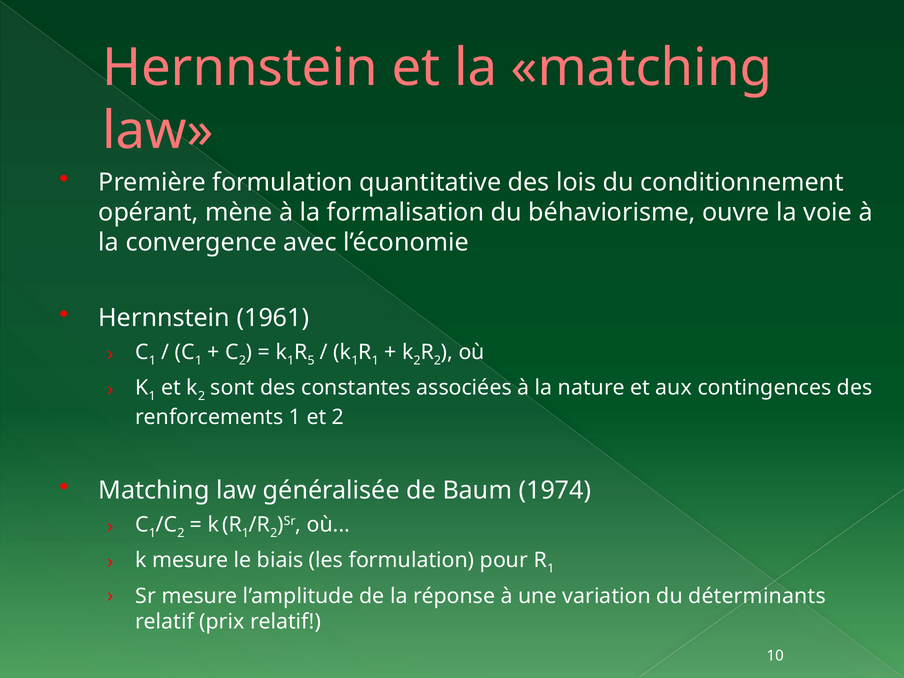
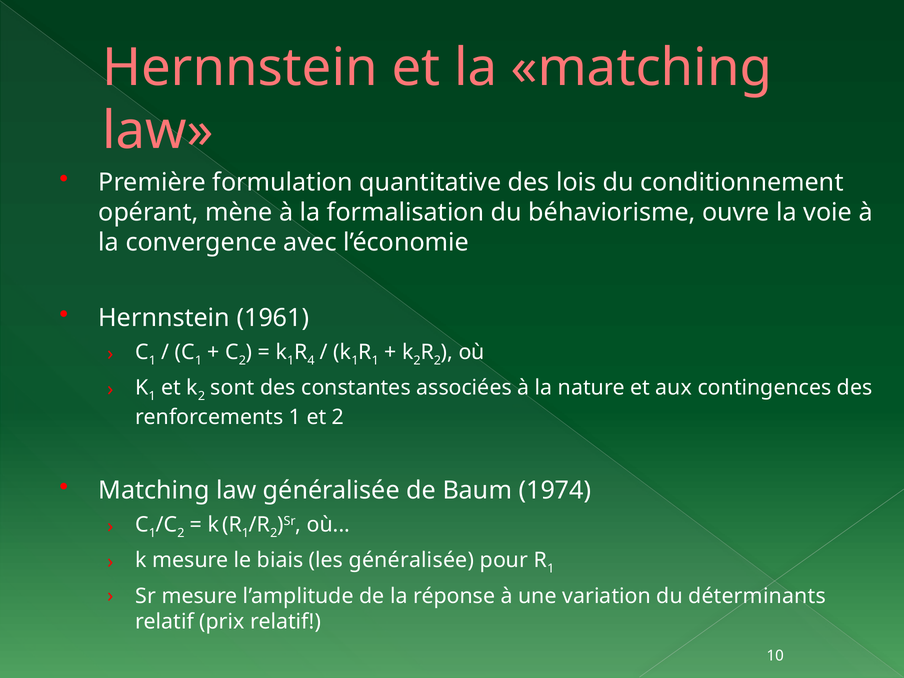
5: 5 -> 4
les formulation: formulation -> généralisée
